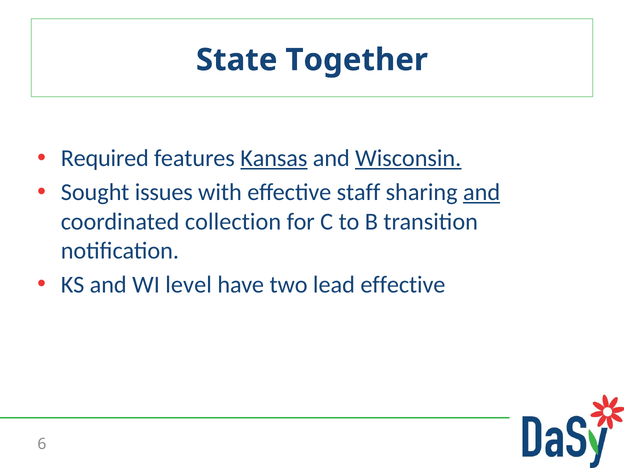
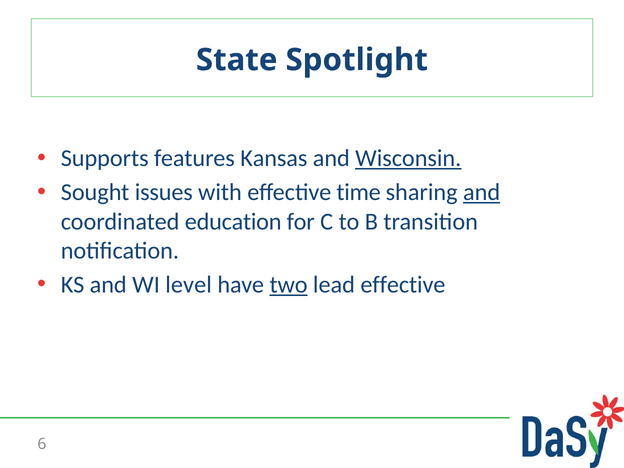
Together: Together -> Spotlight
Required: Required -> Supports
Kansas underline: present -> none
staff: staff -> time
collection: collection -> education
two underline: none -> present
